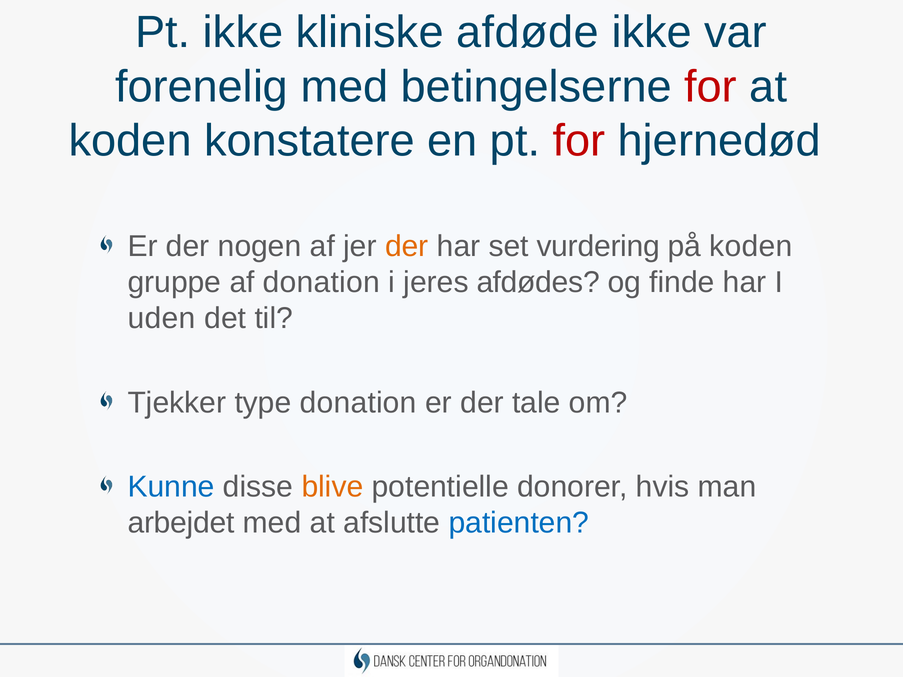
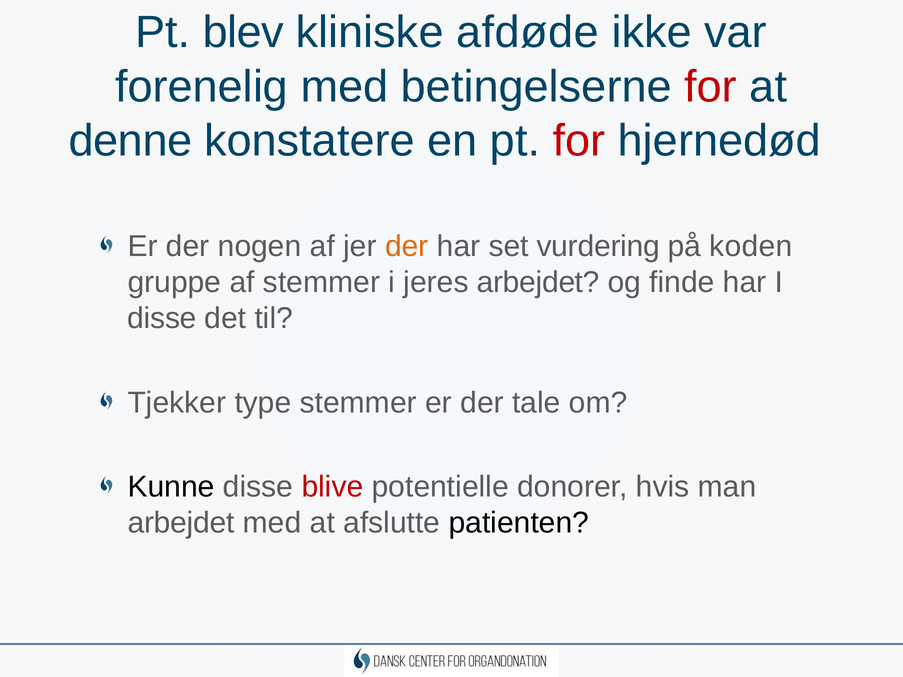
Pt ikke: ikke -> blev
koden at (130, 141): koden -> denne
af donation: donation -> stemmer
jeres afdødes: afdødes -> arbejdet
uden at (162, 319): uden -> disse
type donation: donation -> stemmer
Kunne colour: blue -> black
blive colour: orange -> red
patienten colour: blue -> black
